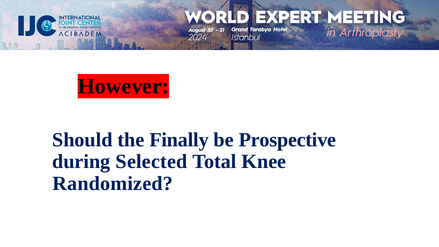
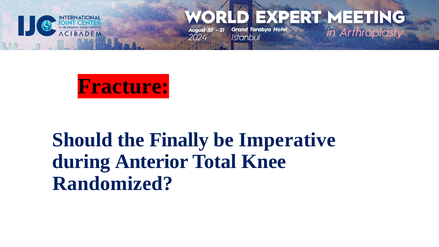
However: However -> Fracture
Prospective: Prospective -> Imperative
Selected: Selected -> Anterior
